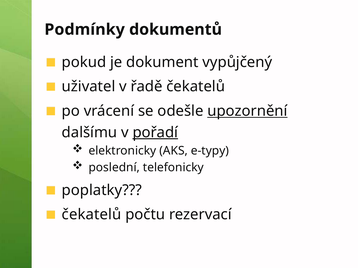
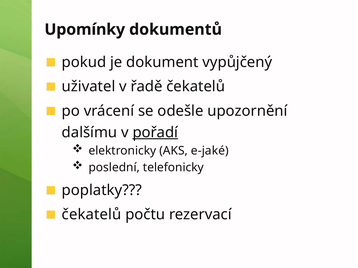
Podmínky: Podmínky -> Upomínky
upozornění underline: present -> none
e-typy: e-typy -> e-jaké
